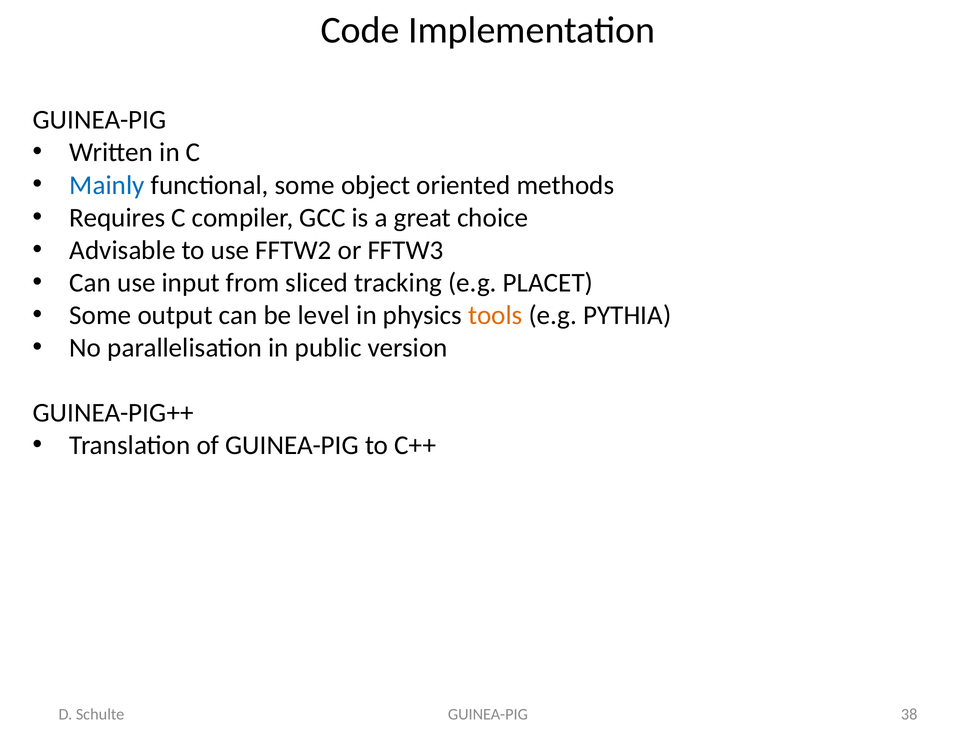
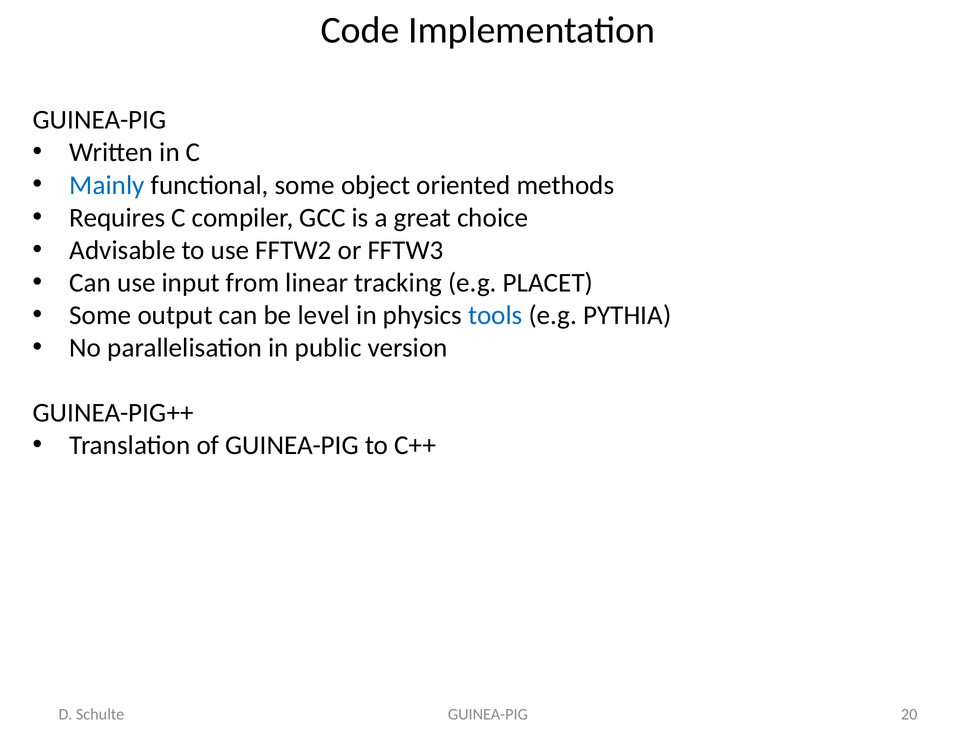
sliced: sliced -> linear
tools colour: orange -> blue
38: 38 -> 20
